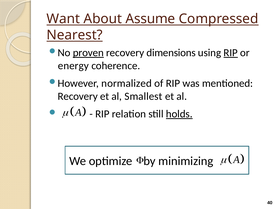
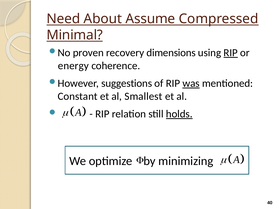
Want: Want -> Need
Nearest: Nearest -> Minimal
proven underline: present -> none
normalized: normalized -> suggestions
was underline: none -> present
Recovery at (78, 96): Recovery -> Constant
